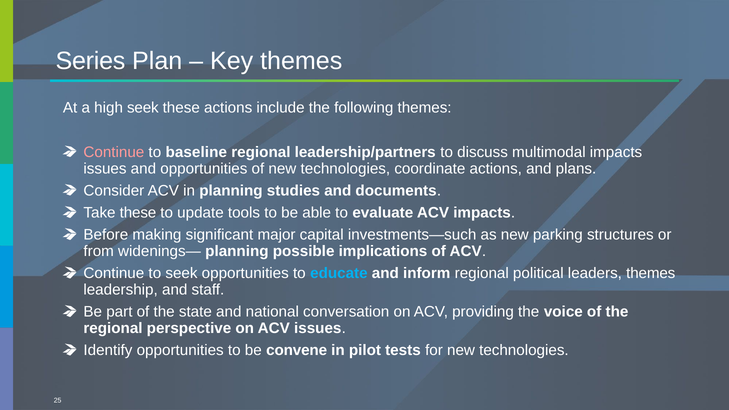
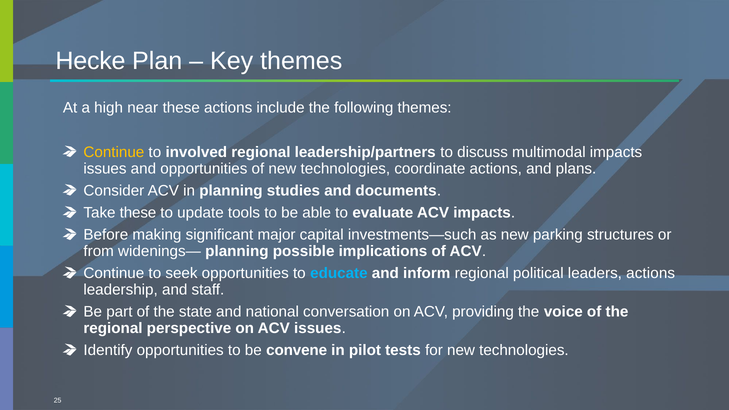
Series: Series -> Hecke
high seek: seek -> near
Continue at (114, 152) colour: pink -> yellow
baseline: baseline -> involved
leaders themes: themes -> actions
